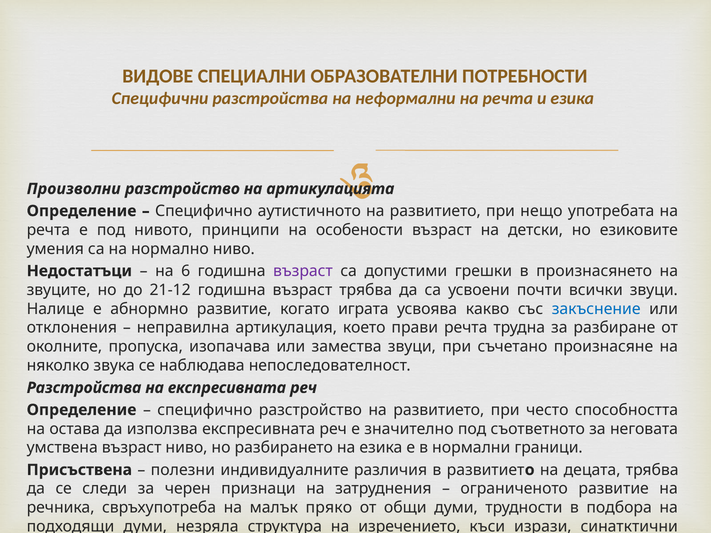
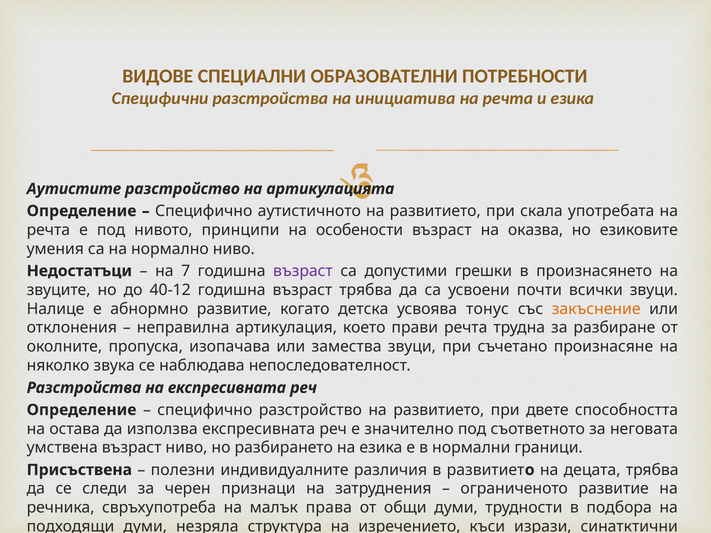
неформални: неформални -> инициатива
Произволни: Произволни -> Аутистите
нещо: нещо -> скала
детски: детски -> оказва
6: 6 -> 7
21-12: 21-12 -> 40-12
играта: играта -> детска
какво: какво -> тонус
закъснение colour: blue -> orange
често: често -> двете
пряко: пряко -> права
